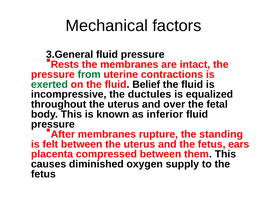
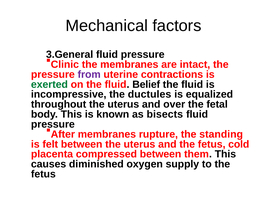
Rests: Rests -> Clinic
from colour: green -> purple
inferior: inferior -> bisects
ears: ears -> cold
